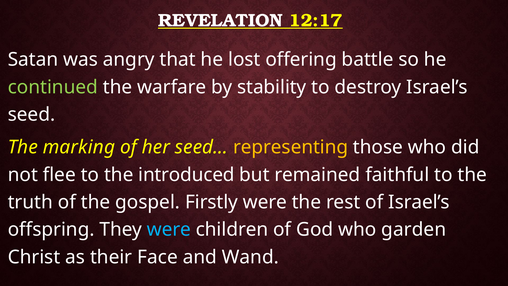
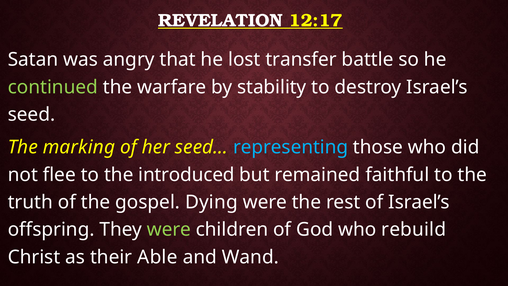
offering: offering -> transfer
representing colour: yellow -> light blue
Firstly: Firstly -> Dying
were at (169, 229) colour: light blue -> light green
garden: garden -> rebuild
Face: Face -> Able
